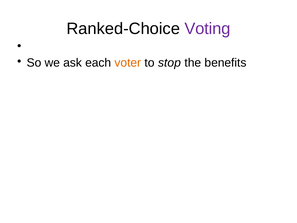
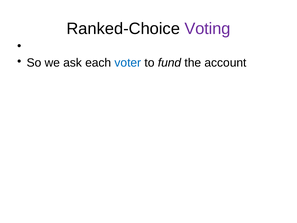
voter at (128, 63) colour: orange -> blue
to stop: stop -> fund
benefits: benefits -> account
